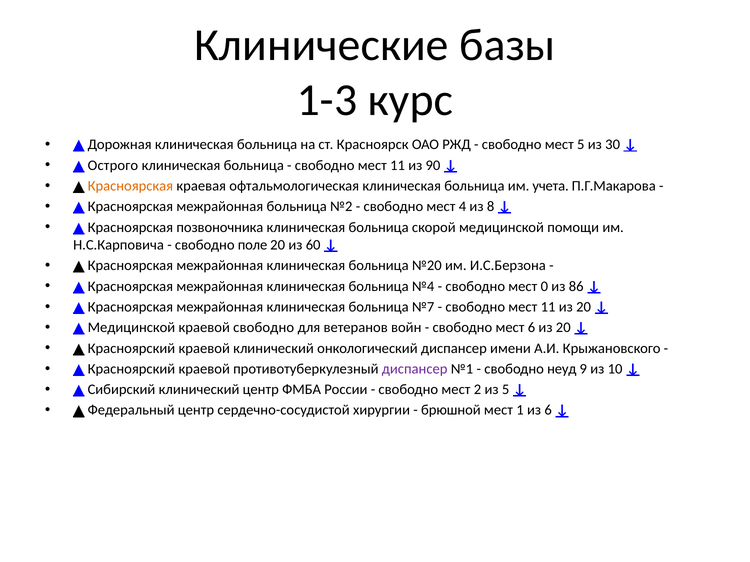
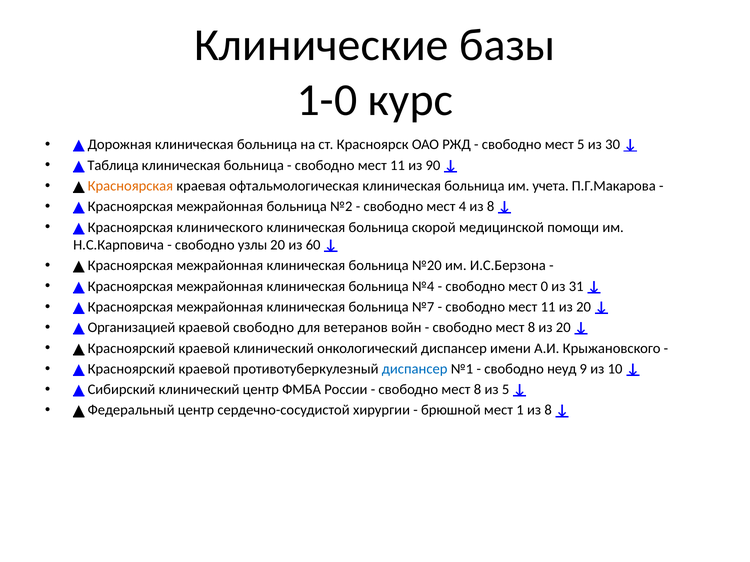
1-3: 1-3 -> 1-0
Острого: Острого -> Таблица
позвоночника: позвоночника -> клинического
поле: поле -> узлы
86: 86 -> 31
Медицинской at (131, 328): Медицинской -> Организацией
6 at (532, 328): 6 -> 8
диспансер at (415, 369) colour: purple -> blue
2 at (477, 390): 2 -> 8
1 из 6: 6 -> 8
